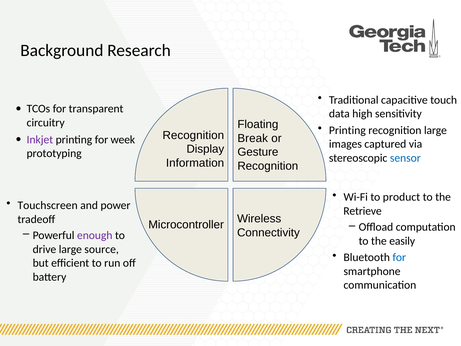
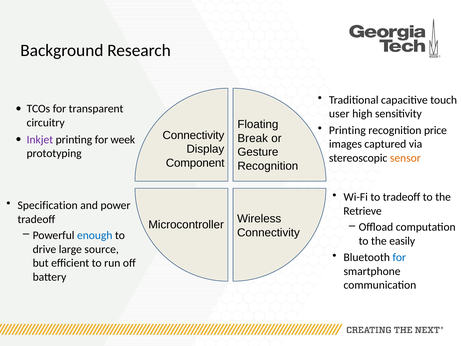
data: data -> user
recognition large: large -> price
Recognition at (193, 135): Recognition -> Connectivity
sensor colour: blue -> orange
Information: Information -> Component
to product: product -> tradeoff
Touchscreen: Touchscreen -> Specification
enough colour: purple -> blue
